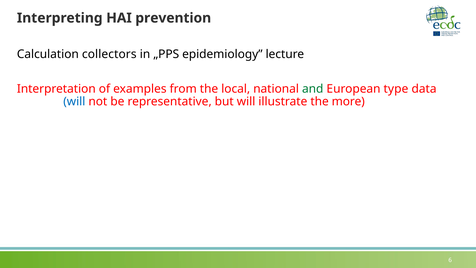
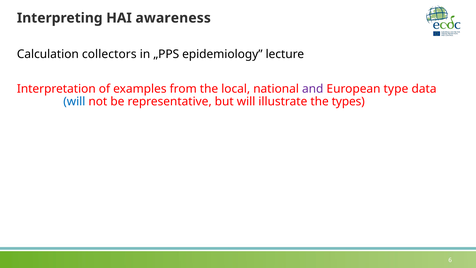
prevention: prevention -> awareness
and colour: green -> purple
more: more -> types
